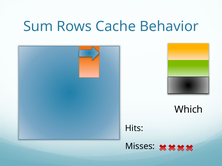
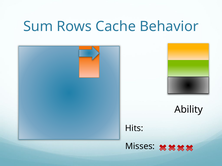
Which: Which -> Ability
